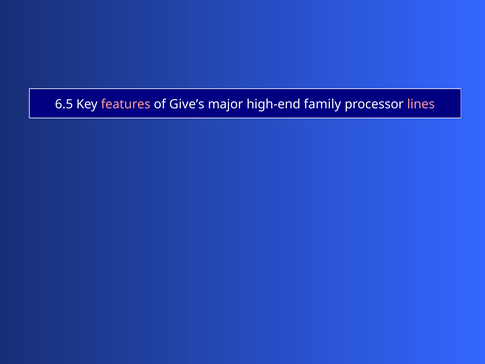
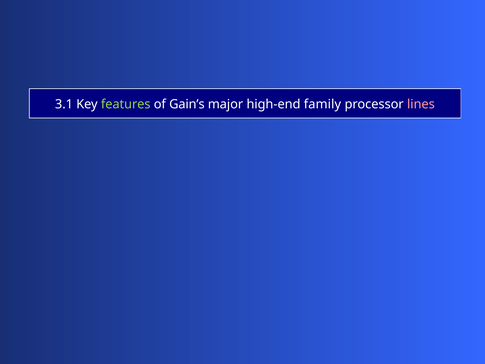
6.5: 6.5 -> 3.1
features colour: pink -> light green
Give’s: Give’s -> Gain’s
